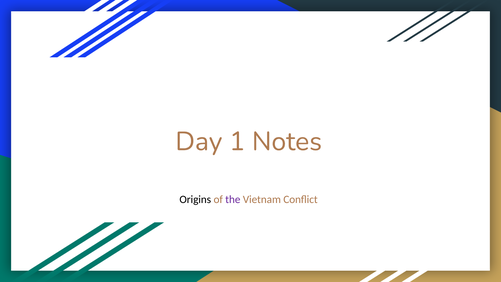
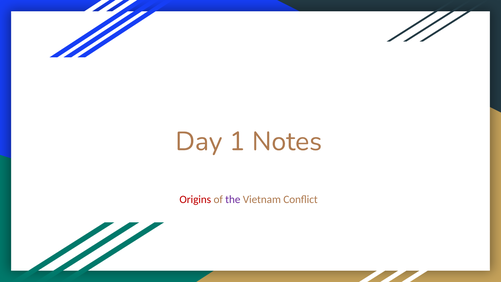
Origins colour: black -> red
